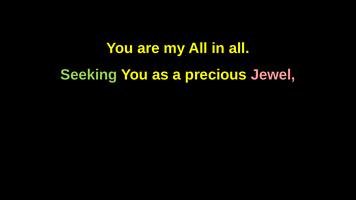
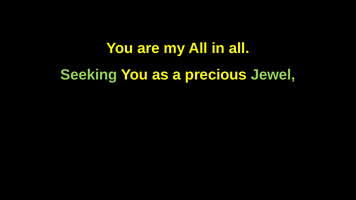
Jewel colour: pink -> light green
